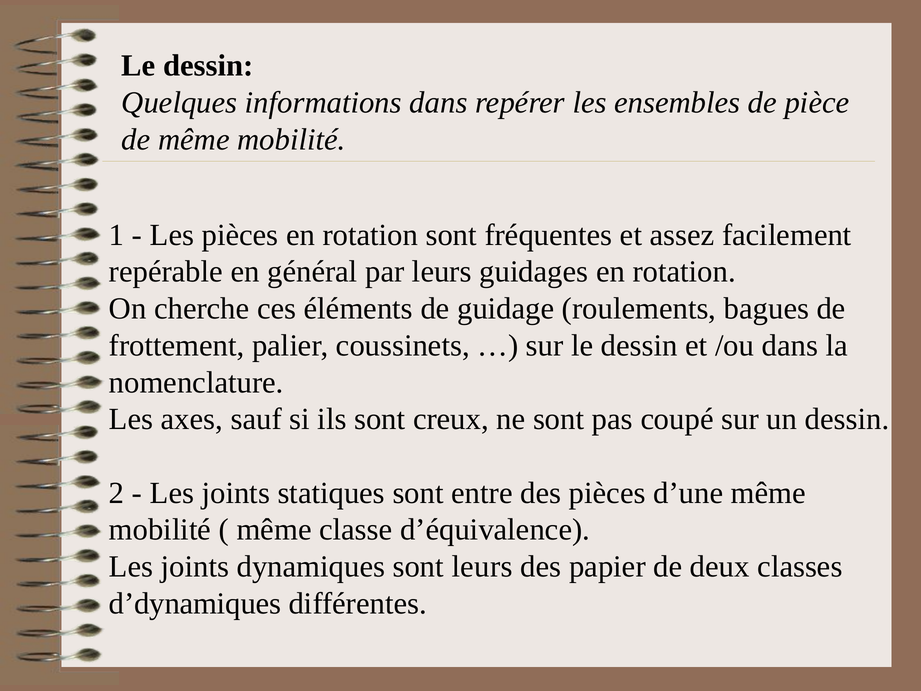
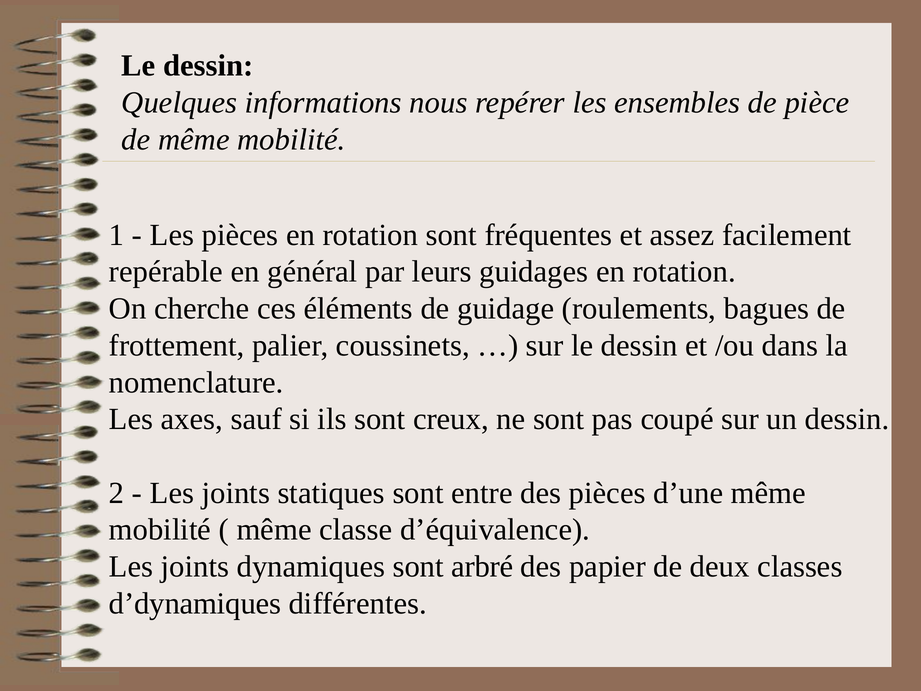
informations dans: dans -> nous
sont leurs: leurs -> arbré
